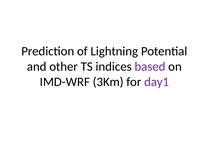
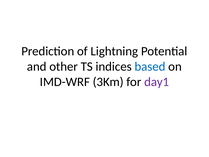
based colour: purple -> blue
